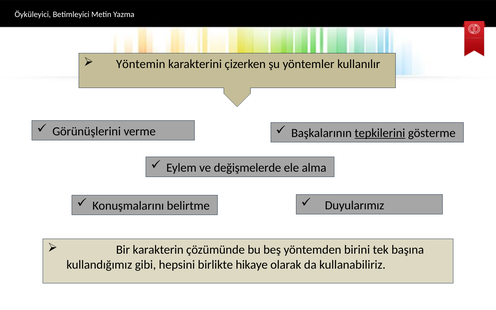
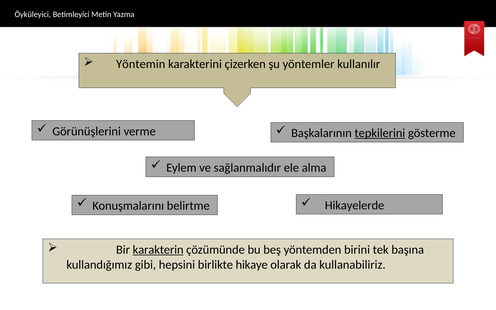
değişmelerde: değişmelerde -> sağlanmalıdır
Duyularımız: Duyularımız -> Hikayelerde
karakterin underline: none -> present
